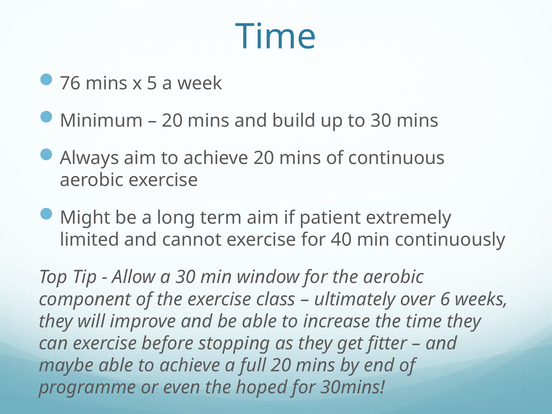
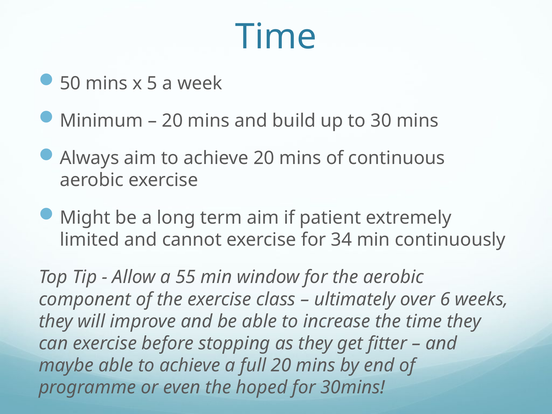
76: 76 -> 50
40: 40 -> 34
a 30: 30 -> 55
